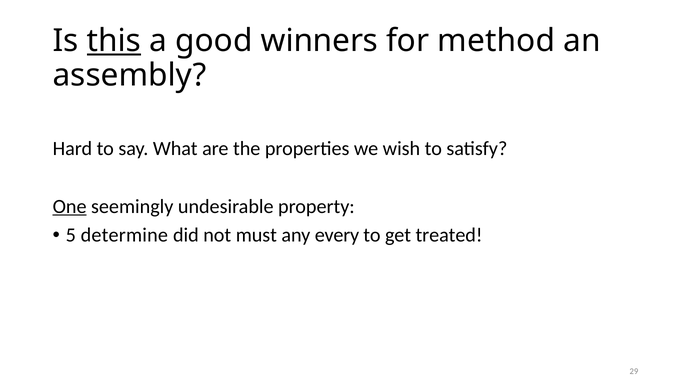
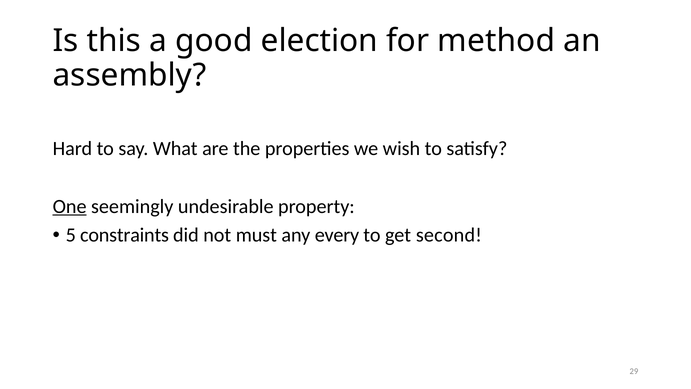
this underline: present -> none
winners: winners -> election
determine: determine -> constraints
treated: treated -> second
